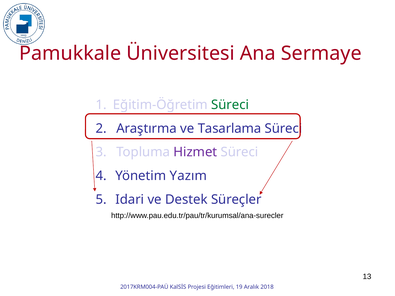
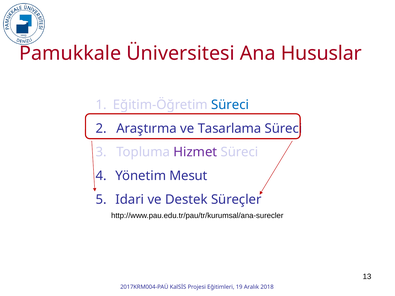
Sermaye: Sermaye -> Hususlar
Süreci at (230, 105) colour: green -> blue
Yazım: Yazım -> Mesut
